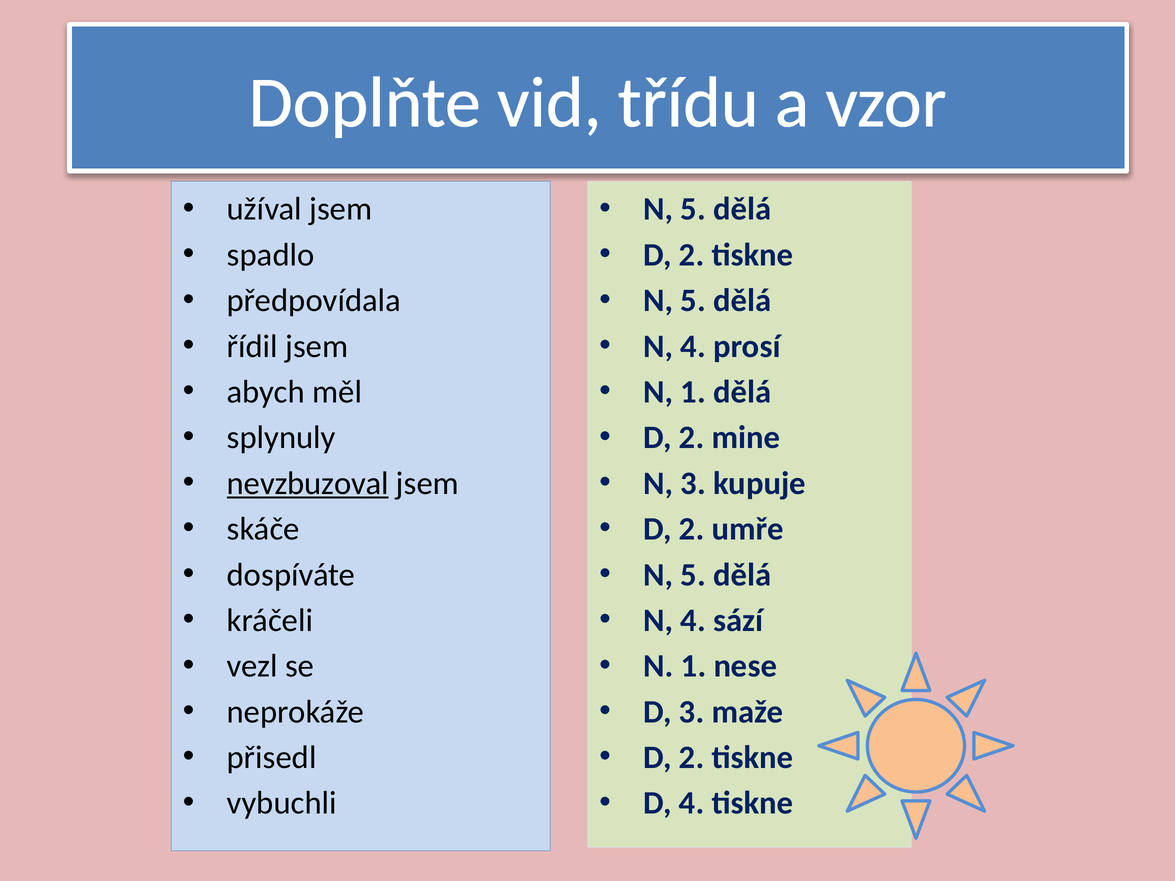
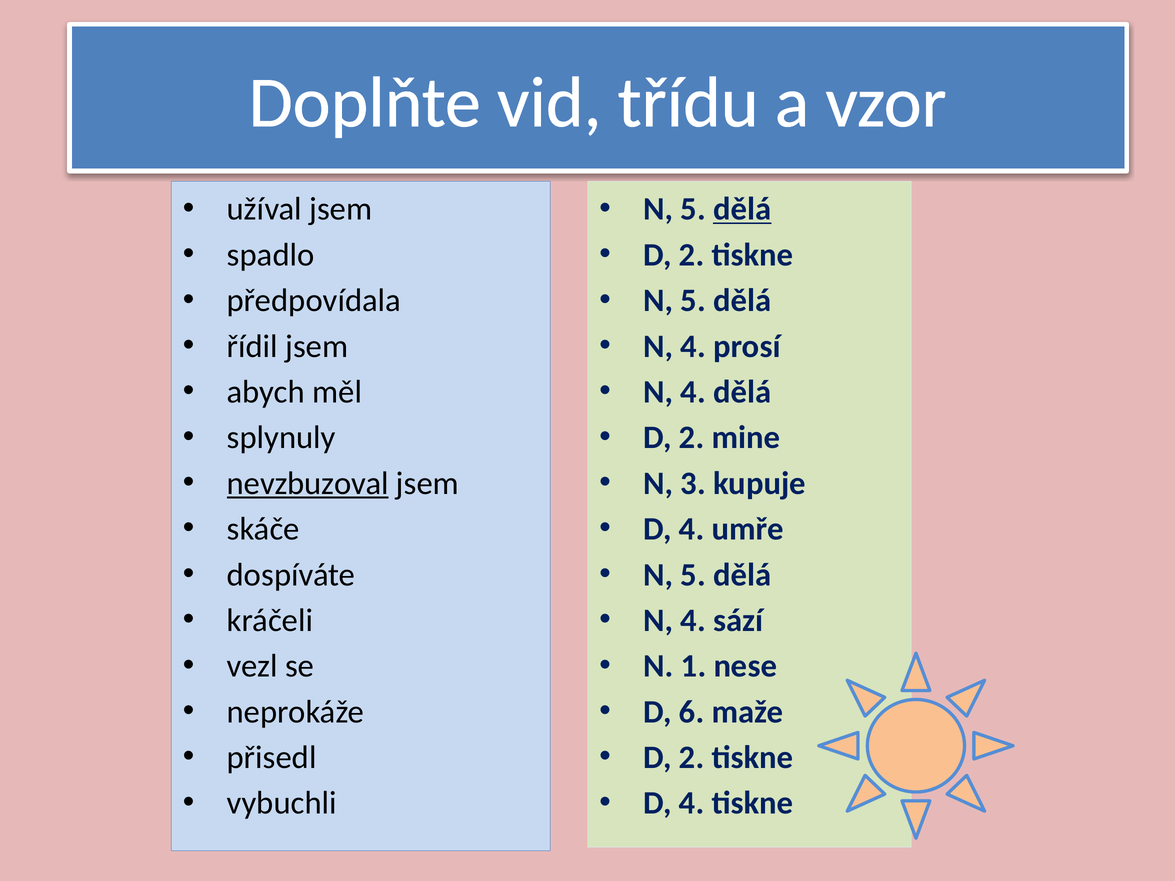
dělá at (742, 209) underline: none -> present
1 at (693, 392): 1 -> 4
2 at (692, 529): 2 -> 4
D 3: 3 -> 6
